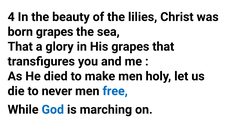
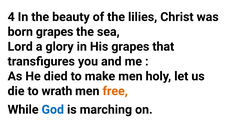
That at (20, 47): That -> Lord
never: never -> wrath
free colour: blue -> orange
